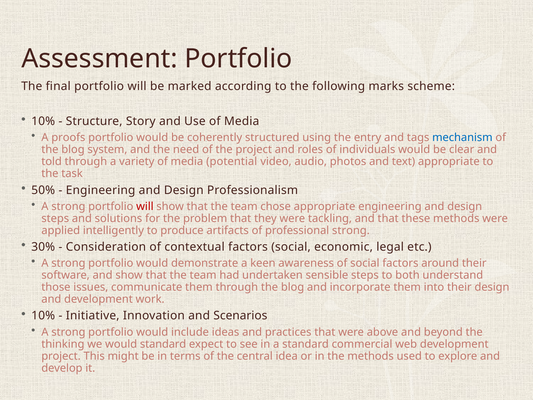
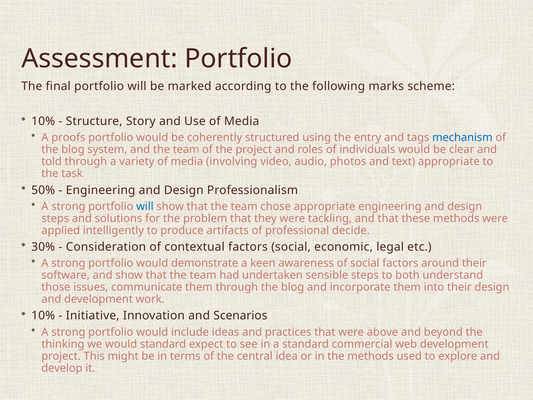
and the need: need -> team
potential: potential -> involving
will at (145, 206) colour: red -> blue
professional strong: strong -> decide
